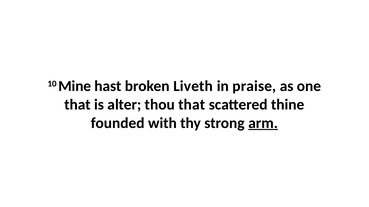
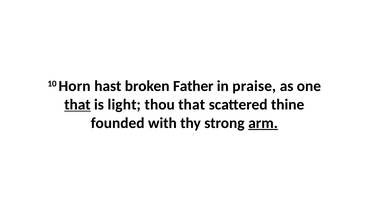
Mine: Mine -> Horn
Liveth: Liveth -> Father
that at (78, 105) underline: none -> present
alter: alter -> light
